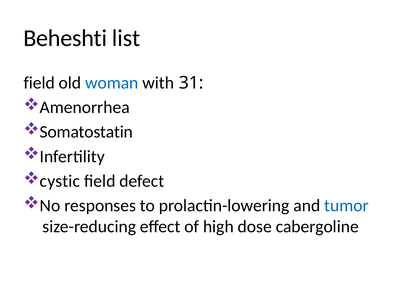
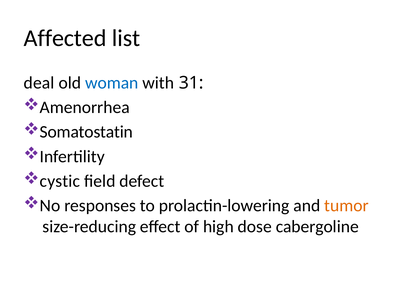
Beheshti: Beheshti -> Affected
field at (39, 83): field -> deal
tumor colour: blue -> orange
